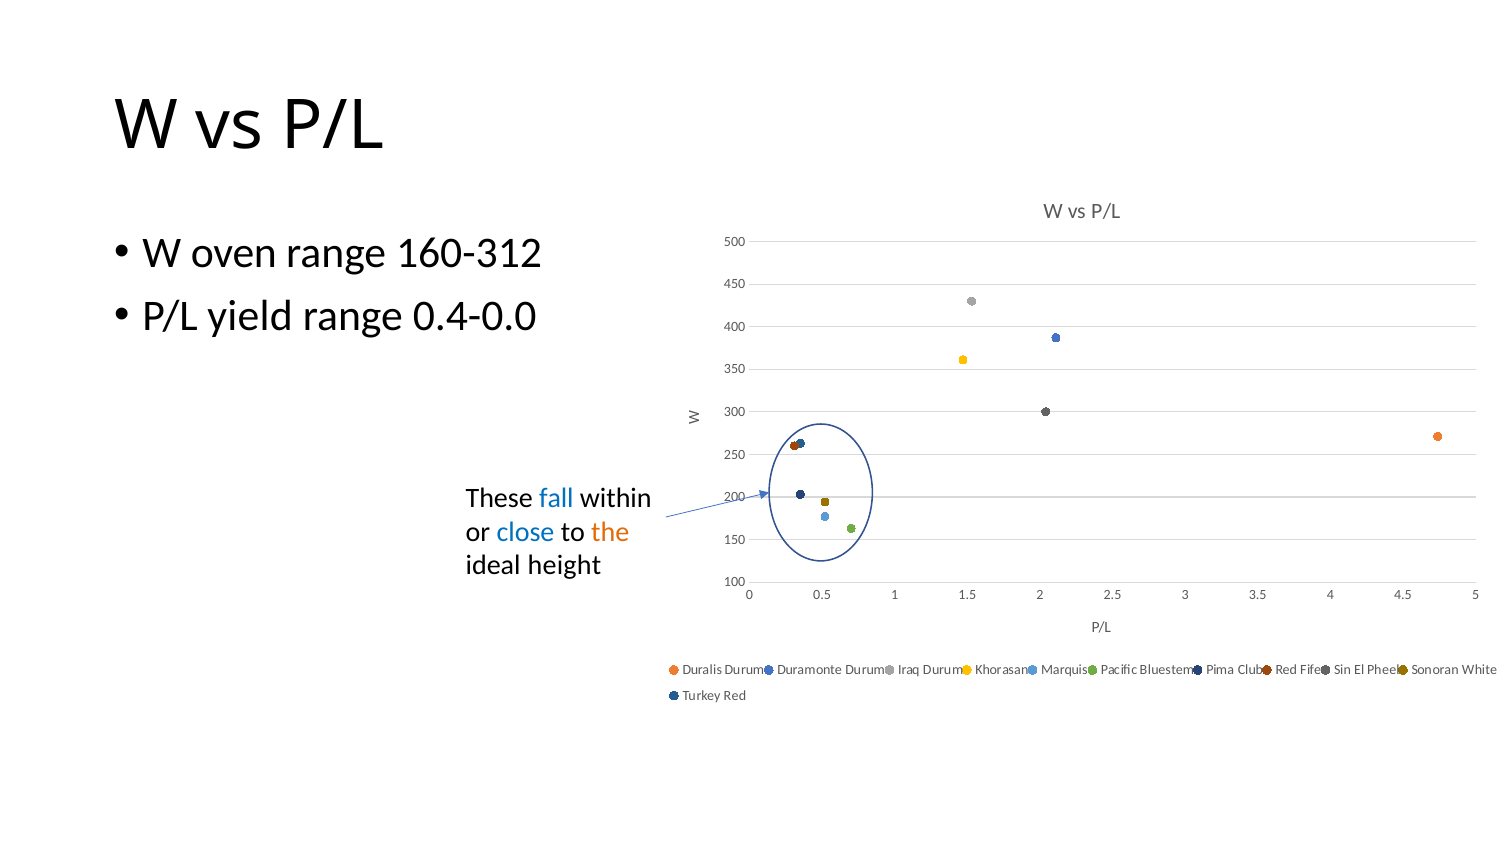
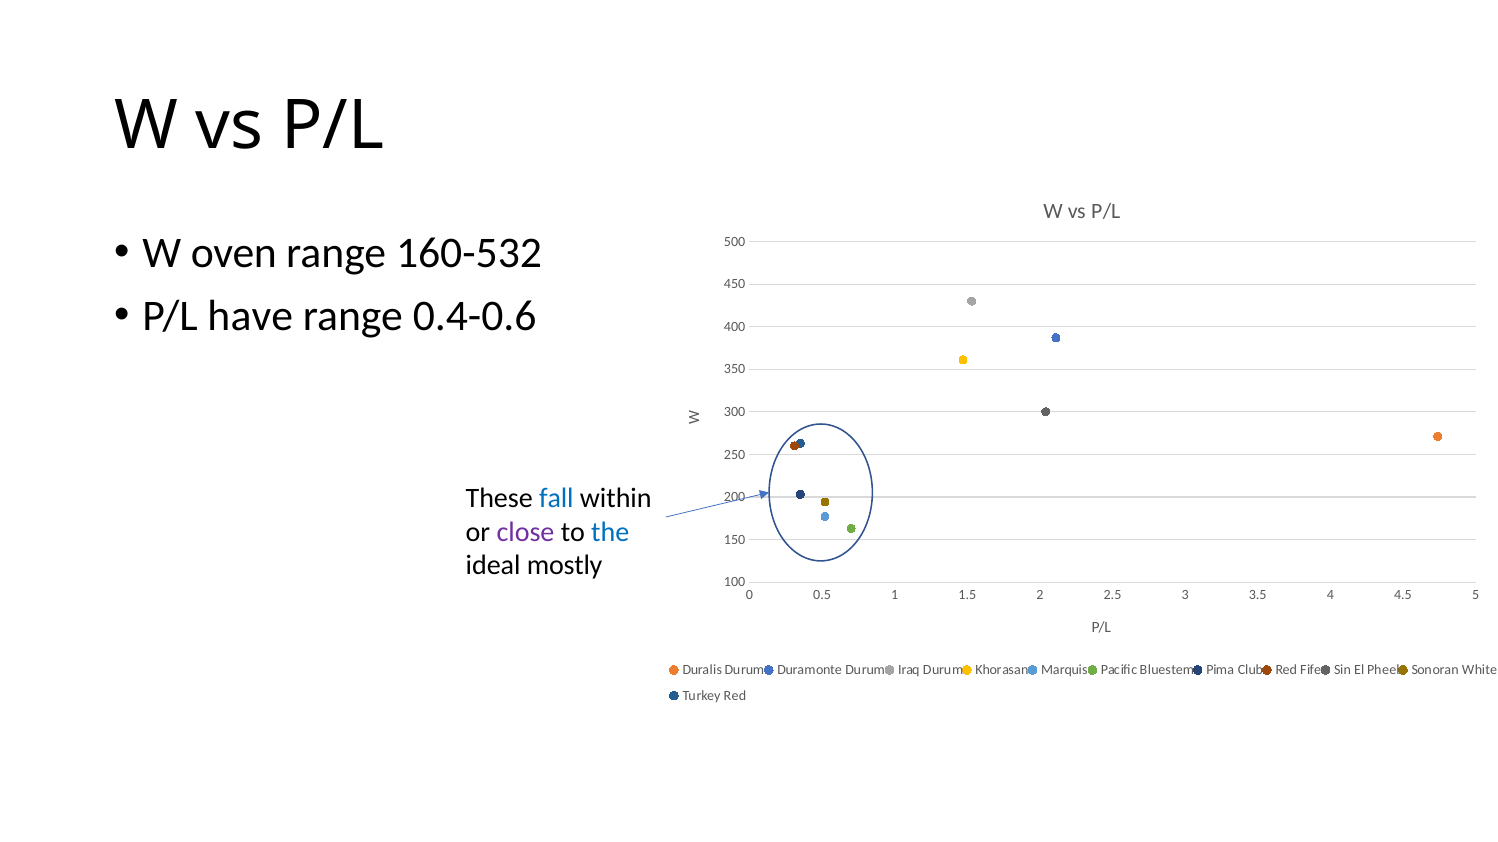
160-312: 160-312 -> 160-532
yield: yield -> have
0.4-0.0: 0.4-0.0 -> 0.4-0.6
close colour: blue -> purple
the colour: orange -> blue
height: height -> mostly
